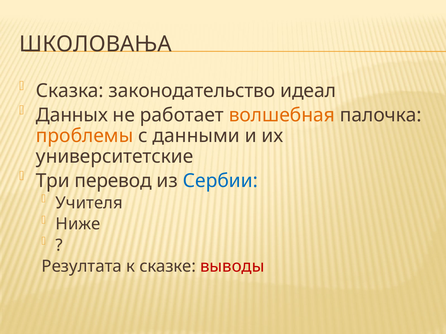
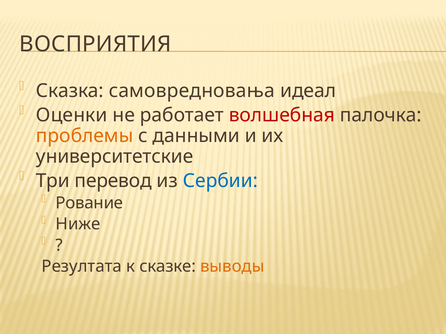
ШКОЛОВАЊА: ШКОЛОВАЊА -> ВОСПРИЯТИЯ
законодательство: законодательство -> самовредновања
Данных: Данных -> Оценки
волшебная colour: orange -> red
Учителя: Учителя -> Рование
выводы colour: red -> orange
